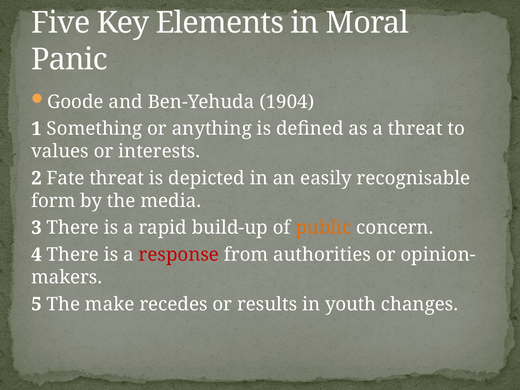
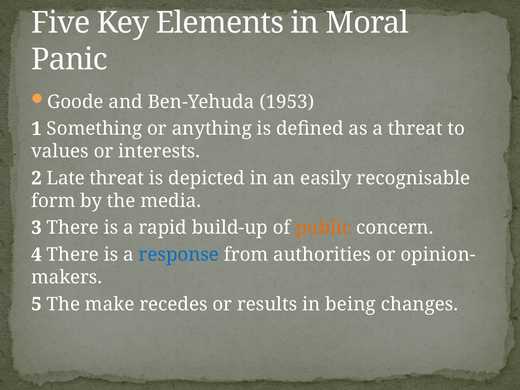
1904: 1904 -> 1953
Fate: Fate -> Late
response colour: red -> blue
youth: youth -> being
